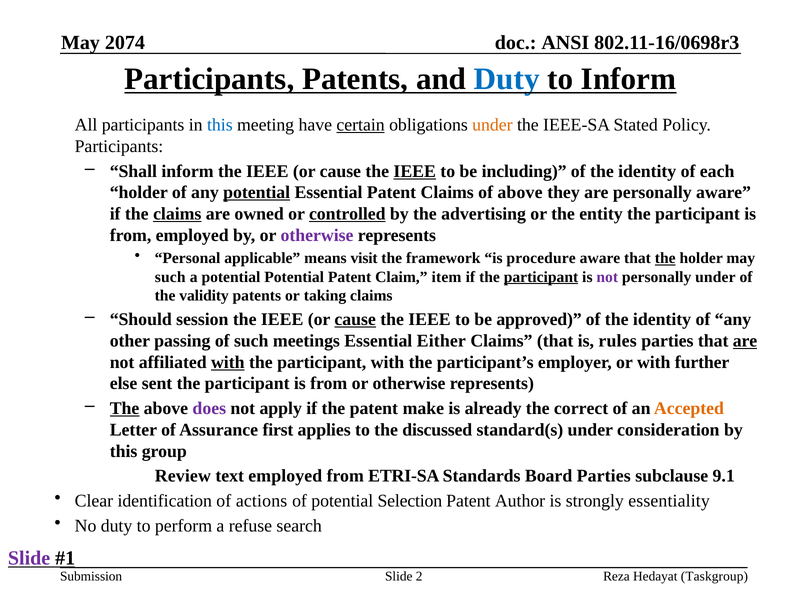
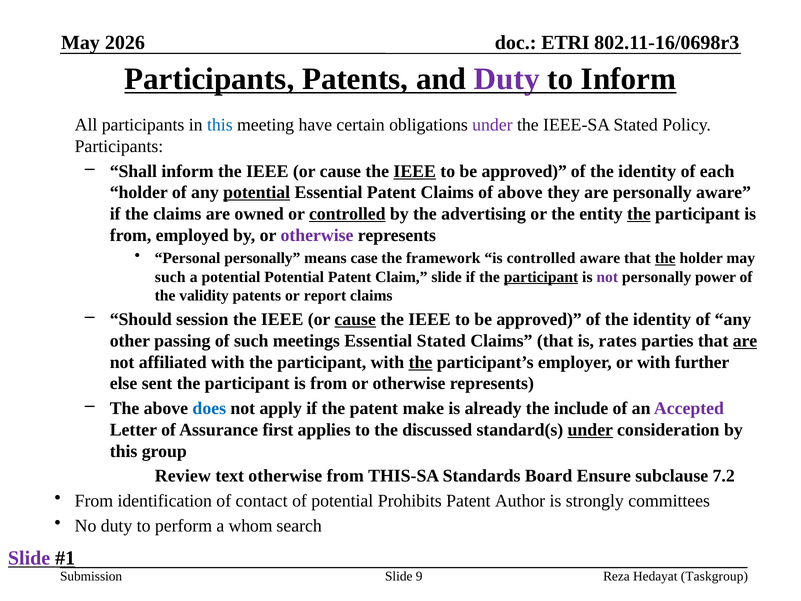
2074: 2074 -> 2026
ANSI: ANSI -> ETRI
Duty at (507, 79) colour: blue -> purple
certain underline: present -> none
under at (492, 125) colour: orange -> purple
including at (524, 171): including -> approved
claims at (177, 214) underline: present -> none
the at (639, 214) underline: none -> present
Personal applicable: applicable -> personally
visit: visit -> case
is procedure: procedure -> controlled
Claim item: item -> slide
personally under: under -> power
taking: taking -> report
Essential Either: Either -> Stated
rules: rules -> rates
with at (228, 362) underline: present -> none
the at (420, 362) underline: none -> present
The at (125, 408) underline: present -> none
does colour: purple -> blue
correct: correct -> include
Accepted colour: orange -> purple
under at (590, 430) underline: none -> present
text employed: employed -> otherwise
ETRI-SA: ETRI-SA -> THIS-SA
Board Parties: Parties -> Ensure
9.1: 9.1 -> 7.2
Clear at (94, 501): Clear -> From
actions: actions -> contact
Selection: Selection -> Prohibits
essentiality: essentiality -> committees
refuse: refuse -> whom
2: 2 -> 9
